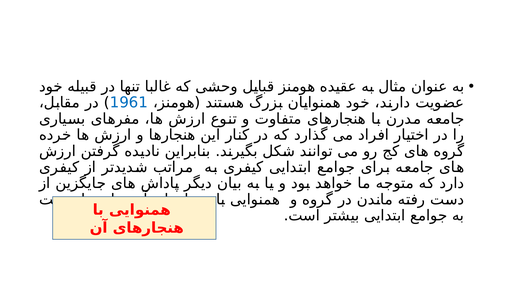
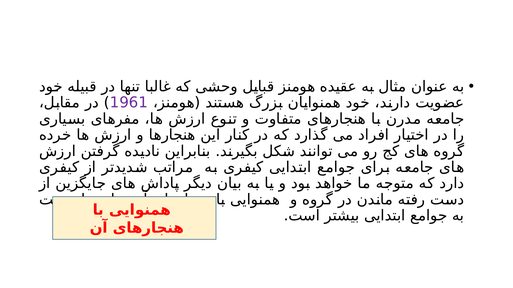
1961 colour: blue -> purple
